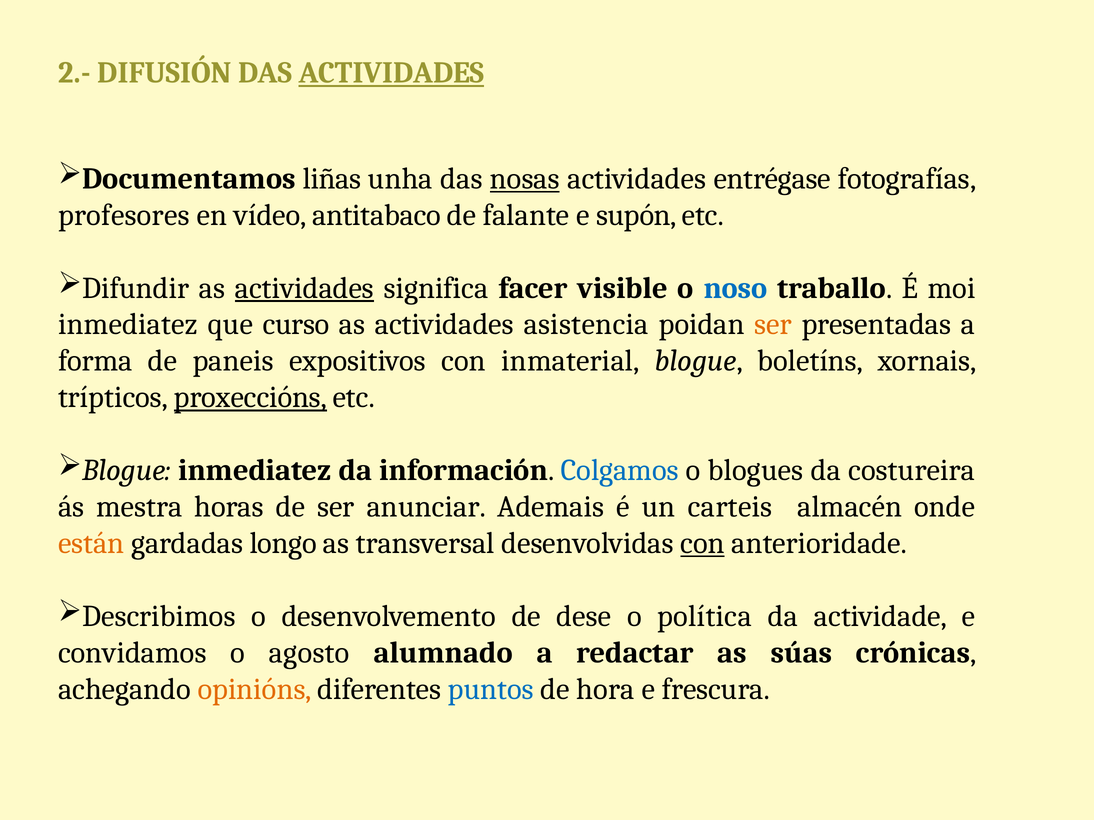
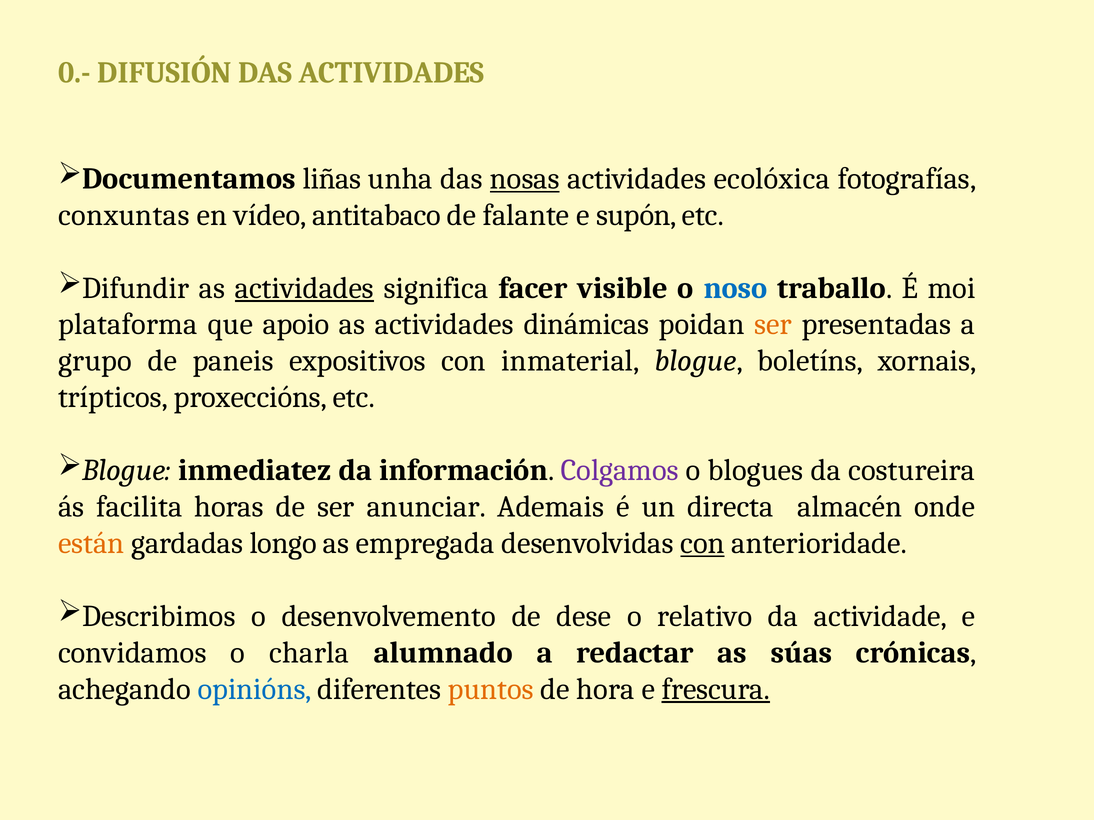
2.-: 2.- -> 0.-
ACTIVIDADES at (391, 73) underline: present -> none
entrégase: entrégase -> ecolóxica
profesores: profesores -> conxuntas
inmediatez at (128, 325): inmediatez -> plataforma
curso: curso -> apoio
asistencia: asistencia -> dinámicas
forma: forma -> grupo
proxeccións underline: present -> none
Colgamos colour: blue -> purple
mestra: mestra -> facilita
carteis: carteis -> directa
transversal: transversal -> empregada
política: política -> relativo
agosto: agosto -> charla
opinións colour: orange -> blue
puntos colour: blue -> orange
frescura underline: none -> present
